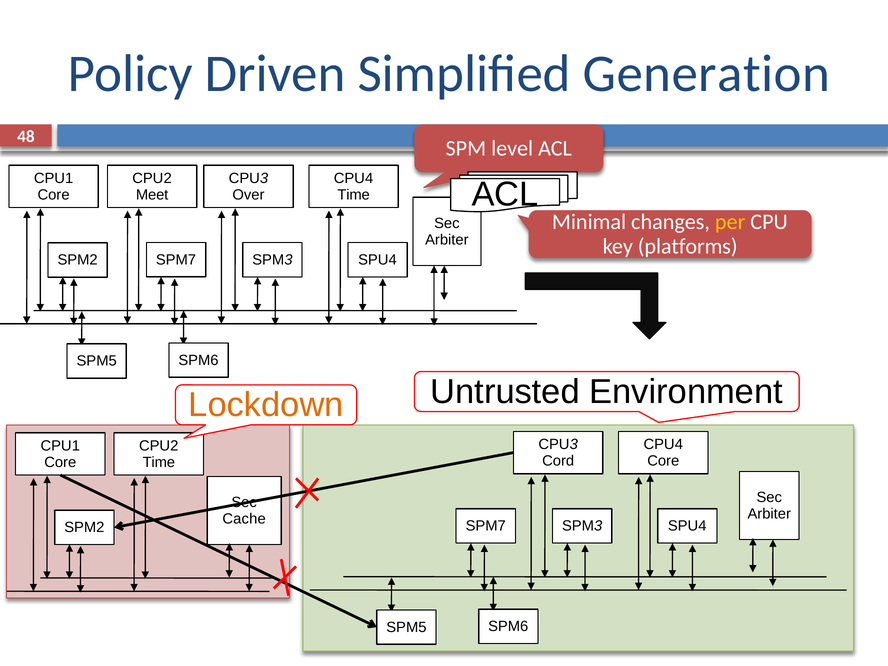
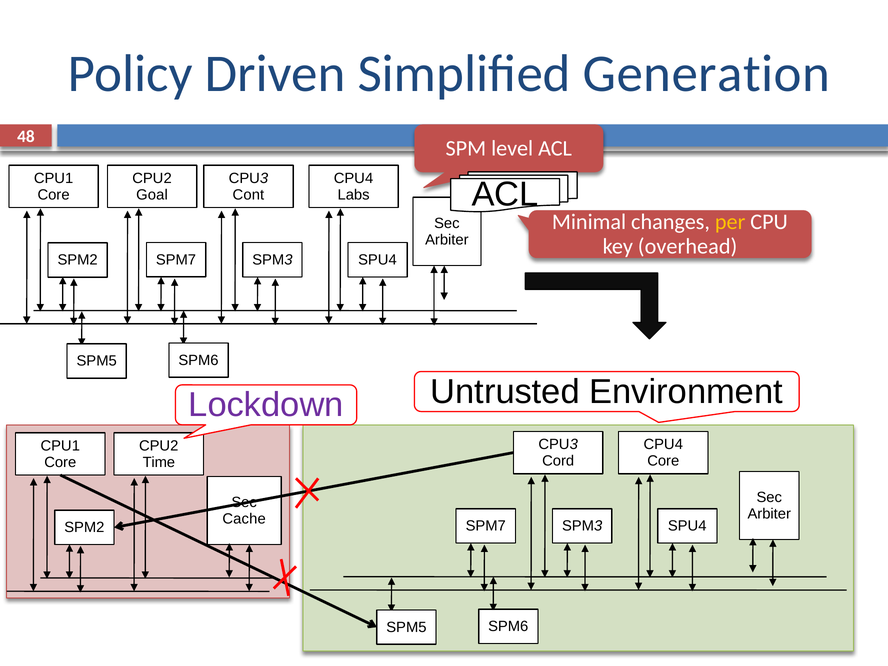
Meet: Meet -> Goal
Over: Over -> Cont
Time at (354, 195): Time -> Labs
platforms: platforms -> overhead
Lockdown colour: orange -> purple
